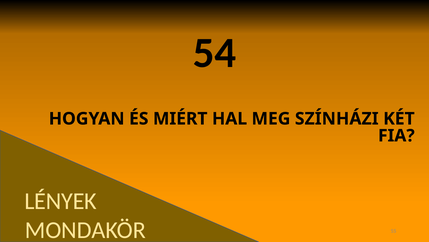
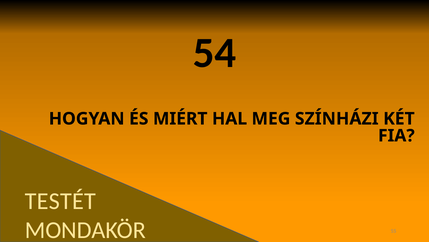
LÉNYEK: LÉNYEK -> TESTÉT
